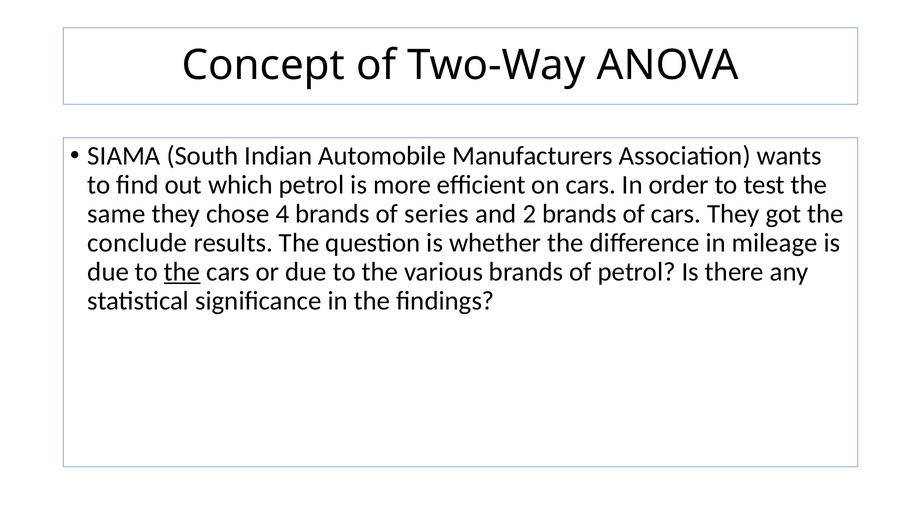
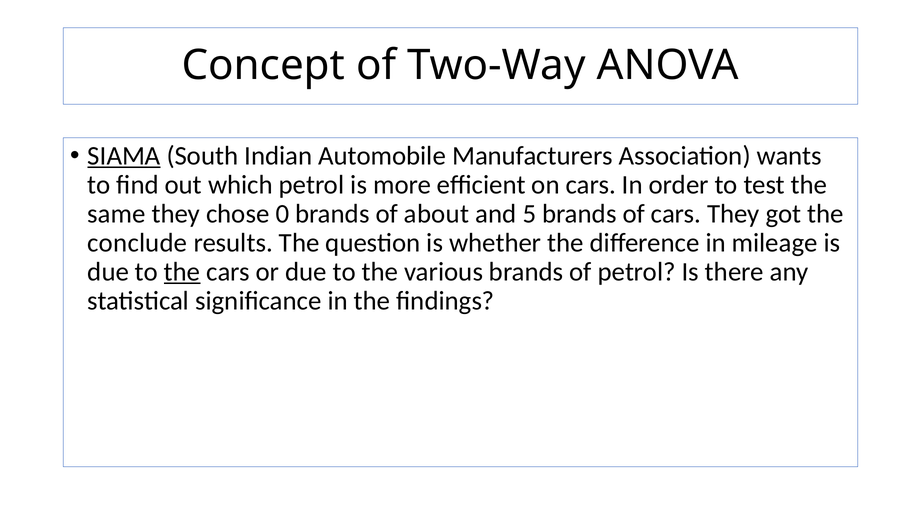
SIAMA underline: none -> present
4: 4 -> 0
series: series -> about
2: 2 -> 5
